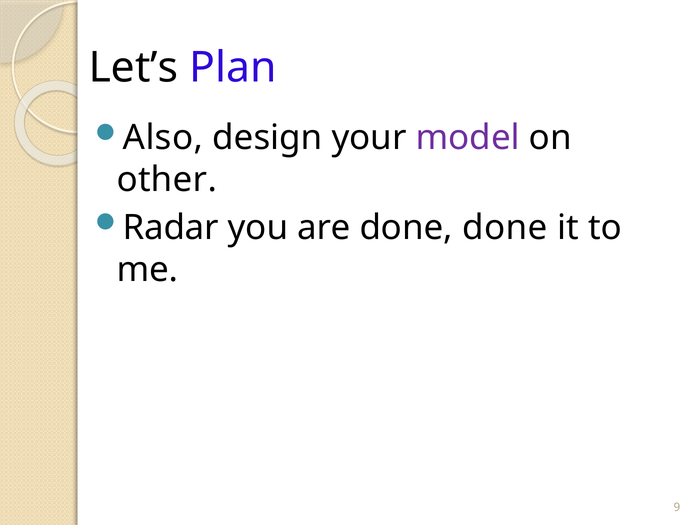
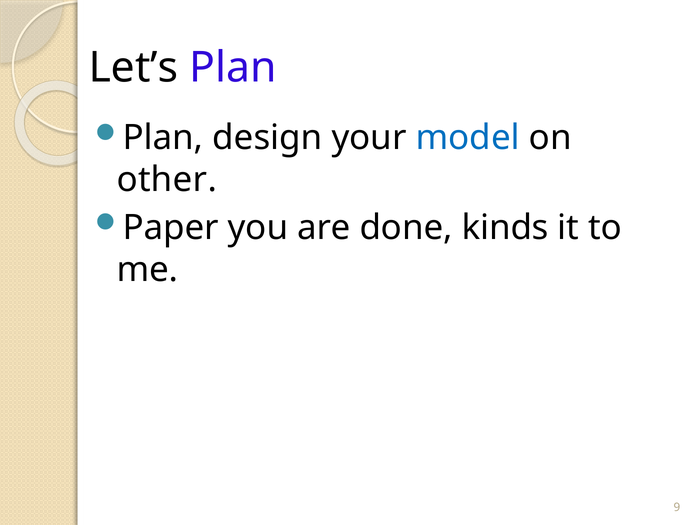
Also at (163, 138): Also -> Plan
model colour: purple -> blue
Radar: Radar -> Paper
done done: done -> kinds
